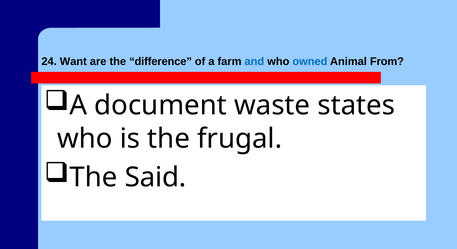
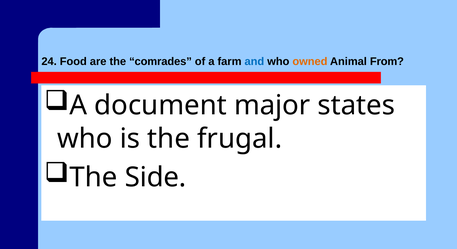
Want: Want -> Food
difference: difference -> comrades
owned colour: blue -> orange
waste: waste -> major
Said: Said -> Side
